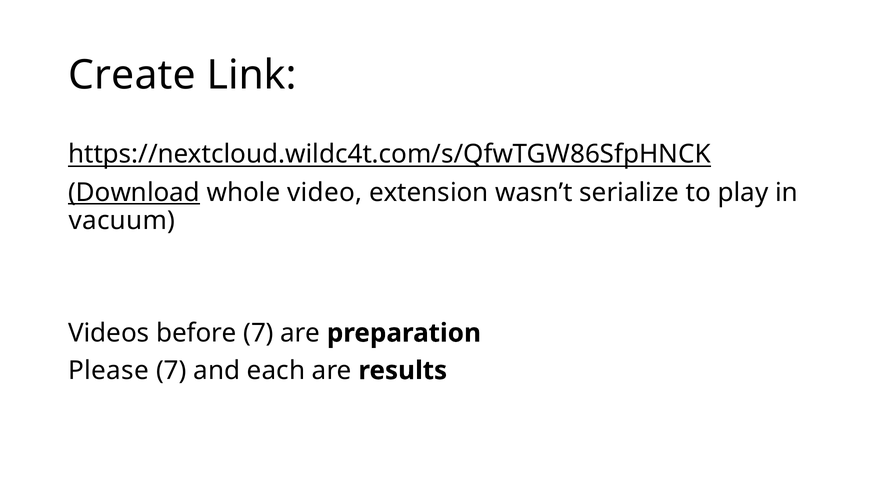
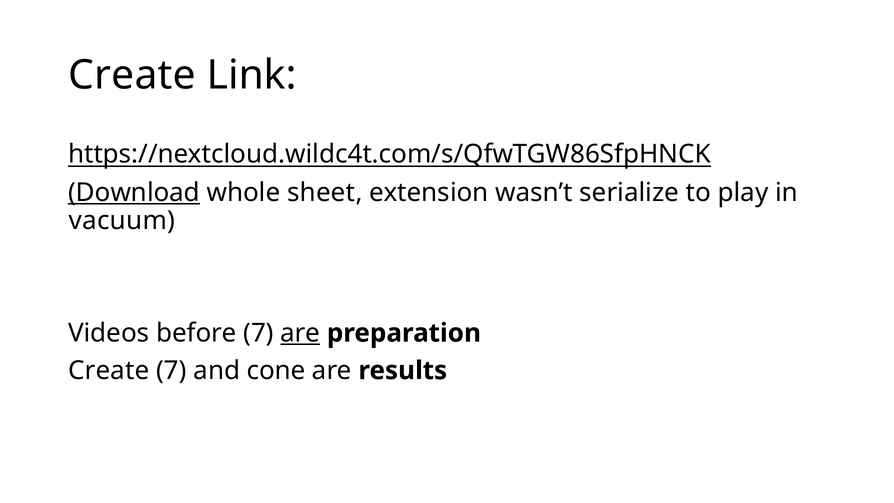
video: video -> sheet
are at (300, 333) underline: none -> present
Please at (109, 370): Please -> Create
each: each -> cone
